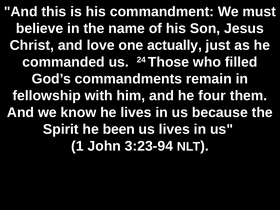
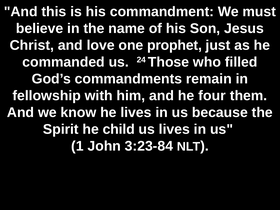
actually: actually -> prophet
been: been -> child
3:23-94: 3:23-94 -> 3:23-84
